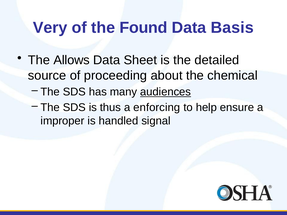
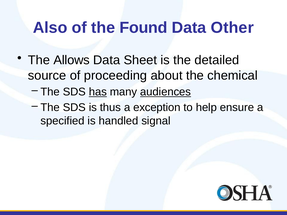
Very: Very -> Also
Basis: Basis -> Other
has underline: none -> present
enforcing: enforcing -> exception
improper: improper -> specified
